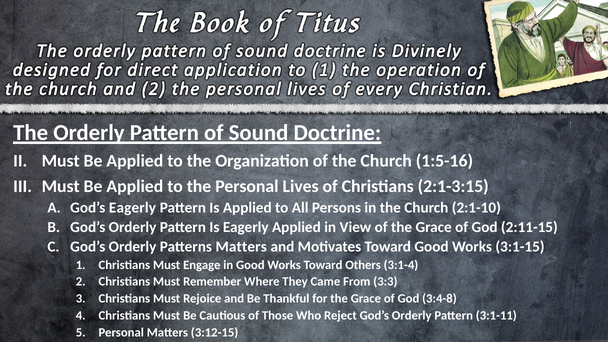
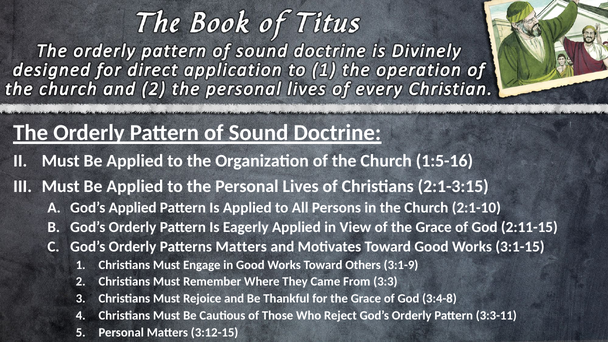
God’s Eagerly: Eagerly -> Applied
3:1-4: 3:1-4 -> 3:1-9
3:1-11: 3:1-11 -> 3:3-11
